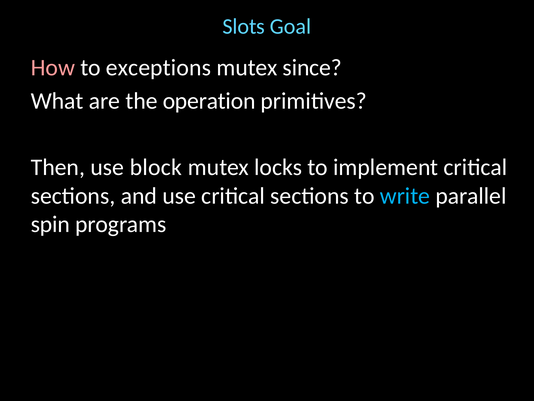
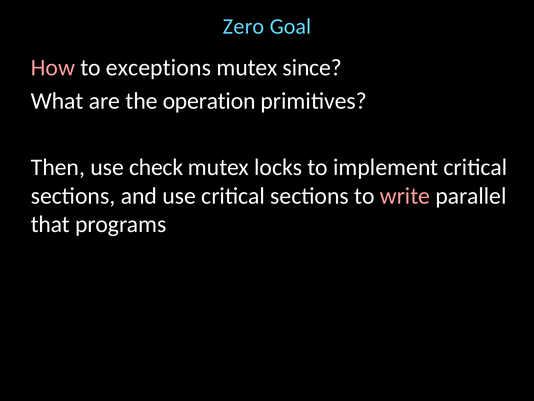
Slots: Slots -> Zero
block: block -> check
write colour: light blue -> pink
spin: spin -> that
